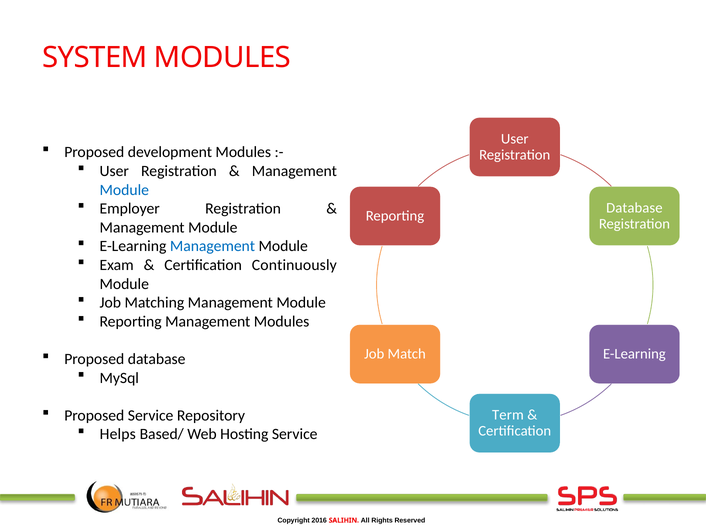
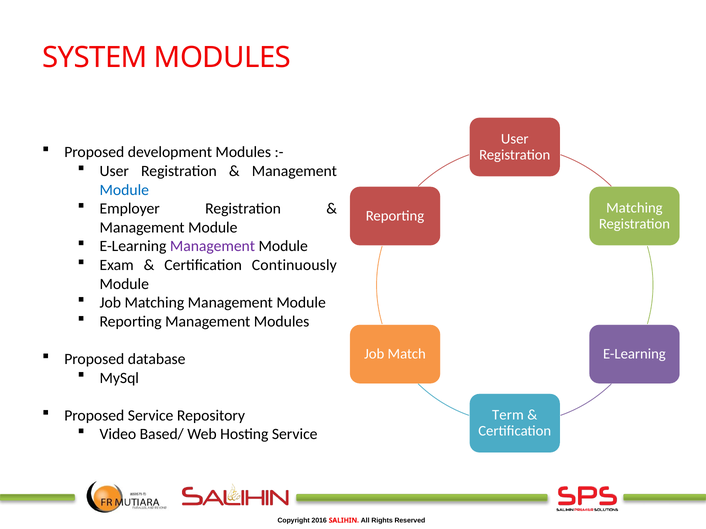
Database at (634, 208): Database -> Matching
Management at (213, 247) colour: blue -> purple
Helps: Helps -> Video
